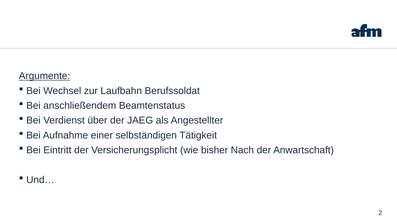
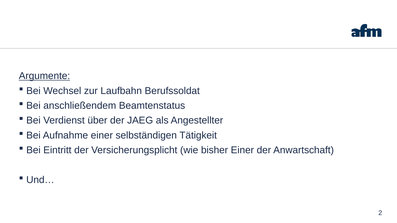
bisher Nach: Nach -> Einer
